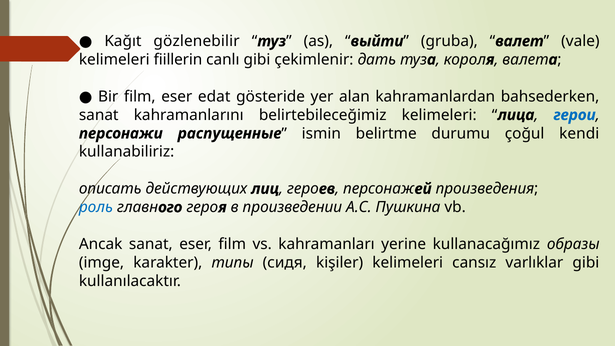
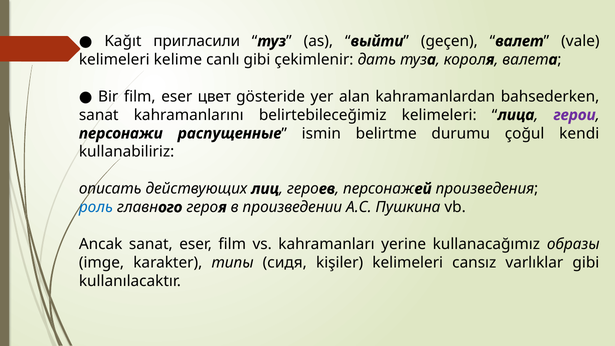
gözlenebilir: gözlenebilir -> пригласили
gruba: gruba -> geçen
fiillerin: fiillerin -> kelime
edat: edat -> цвет
герои colour: blue -> purple
